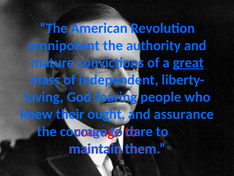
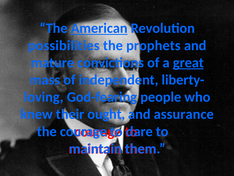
American underline: none -> present
omnipotent: omnipotent -> possibilities
authority: authority -> prophets
